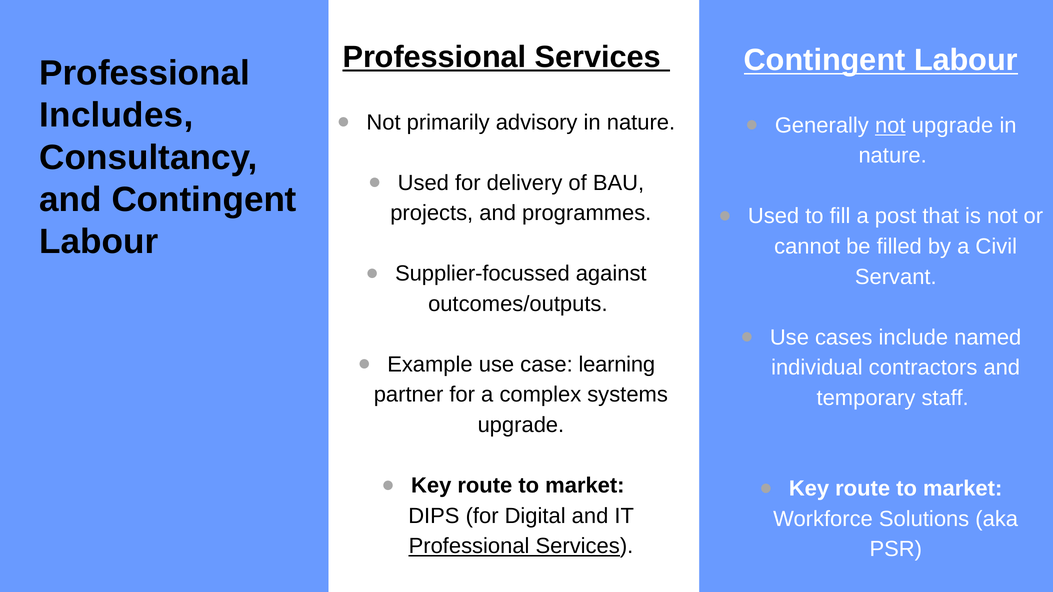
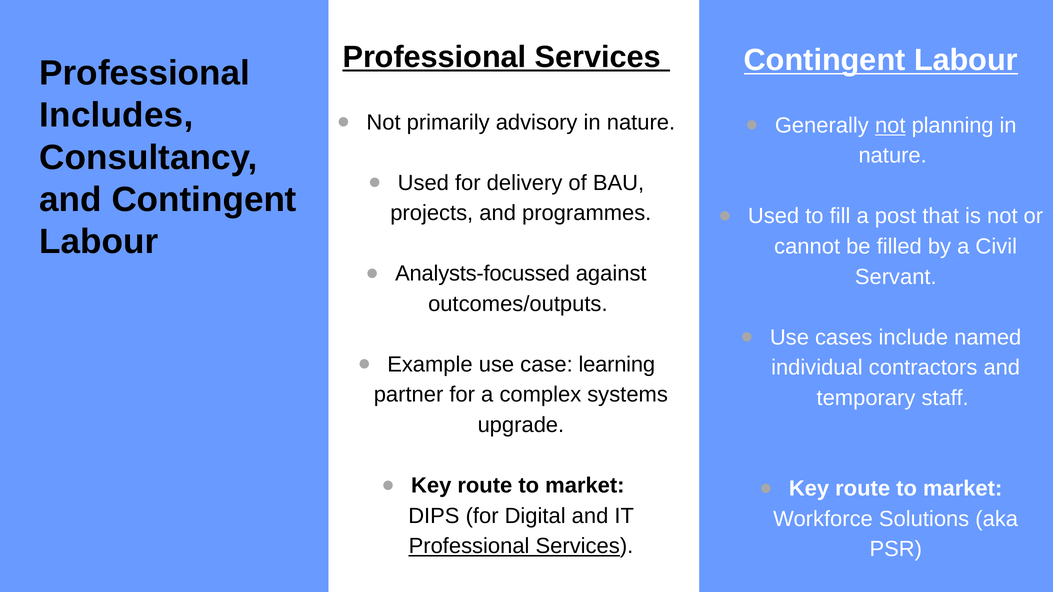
not upgrade: upgrade -> planning
Supplier-focussed: Supplier-focussed -> Analysts-focussed
